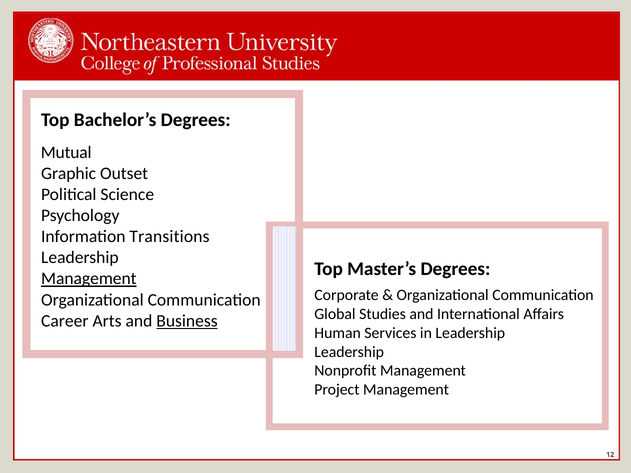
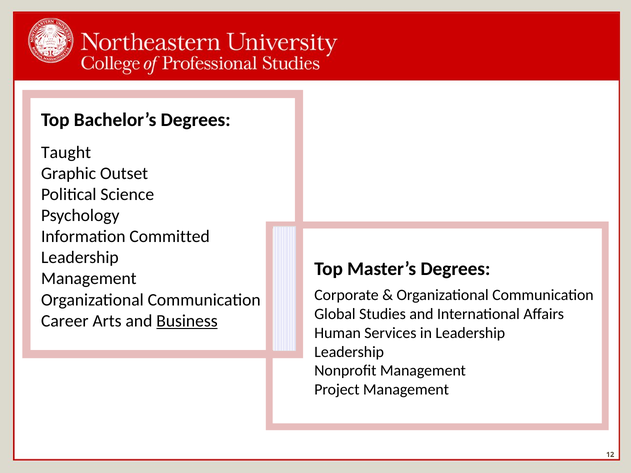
Mutual: Mutual -> Taught
Transitions: Transitions -> Committed
Management at (89, 279) underline: present -> none
